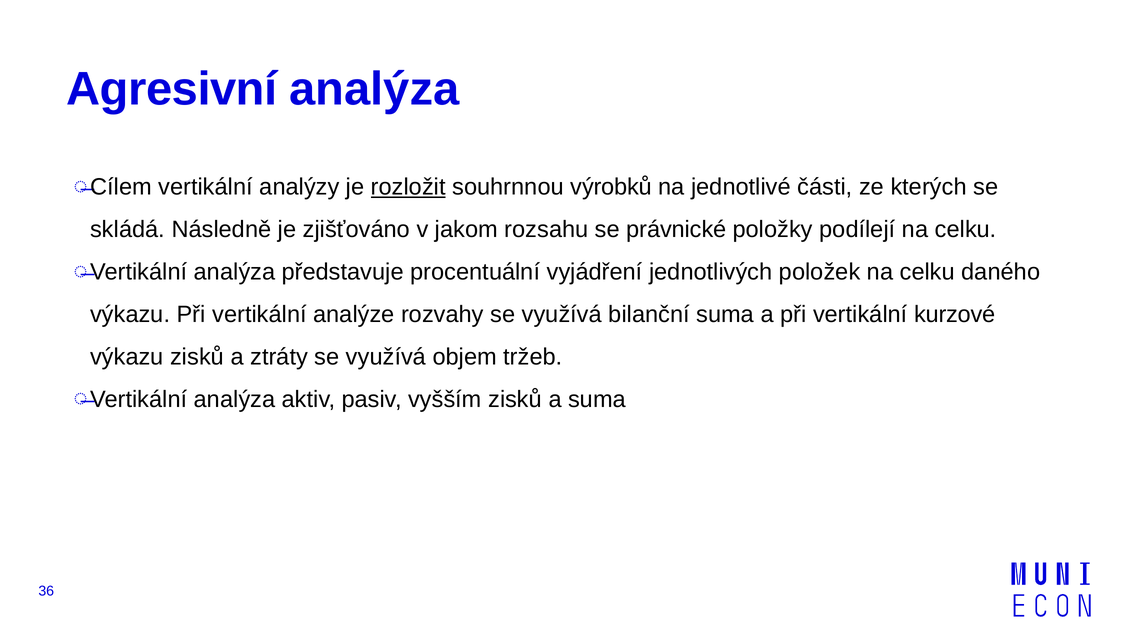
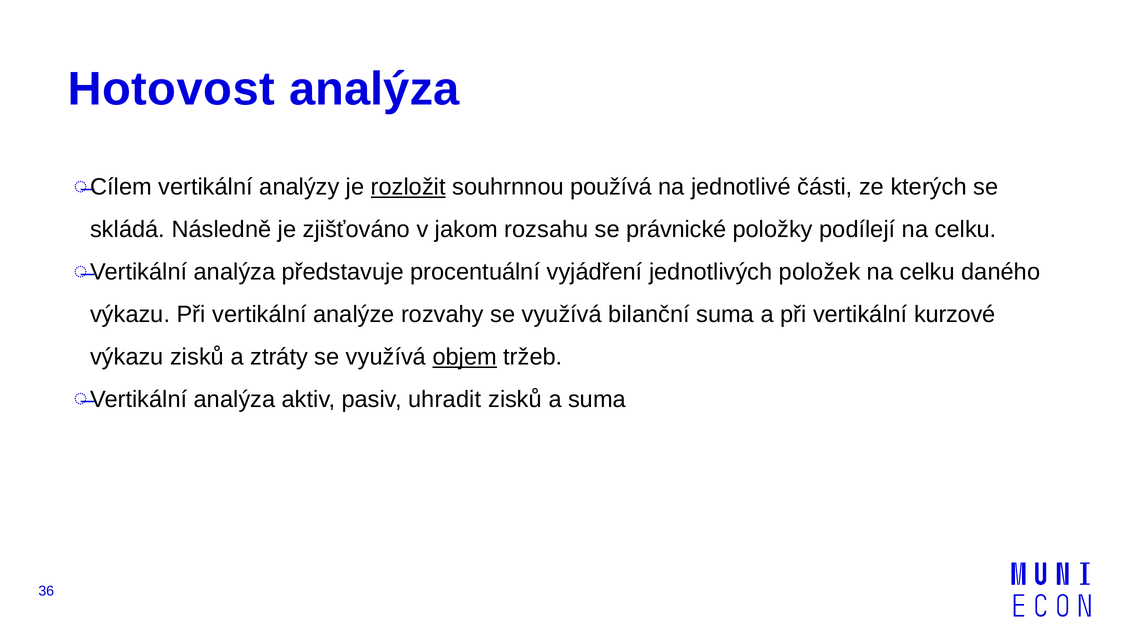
Agresivní: Agresivní -> Hotovost
výrobků: výrobků -> používá
objem underline: none -> present
vyšším: vyšším -> uhradit
